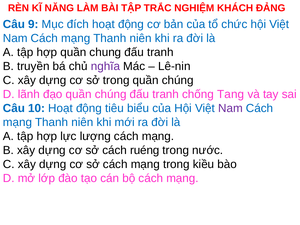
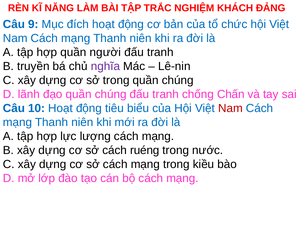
chung: chung -> người
Tang: Tang -> Chấn
Nam at (230, 108) colour: purple -> red
